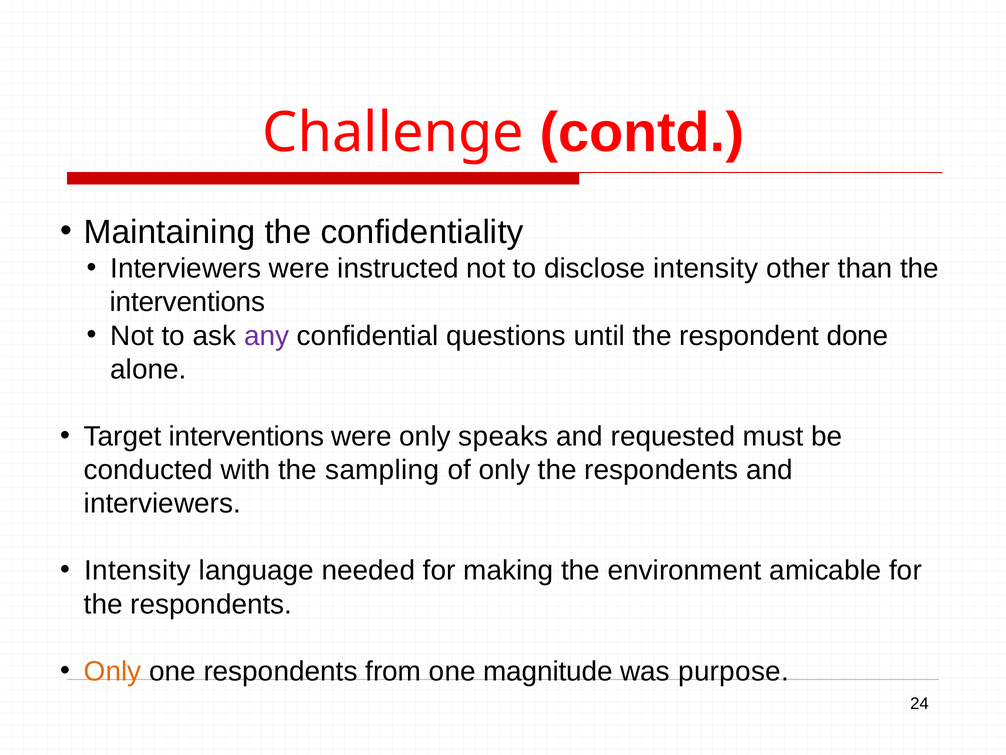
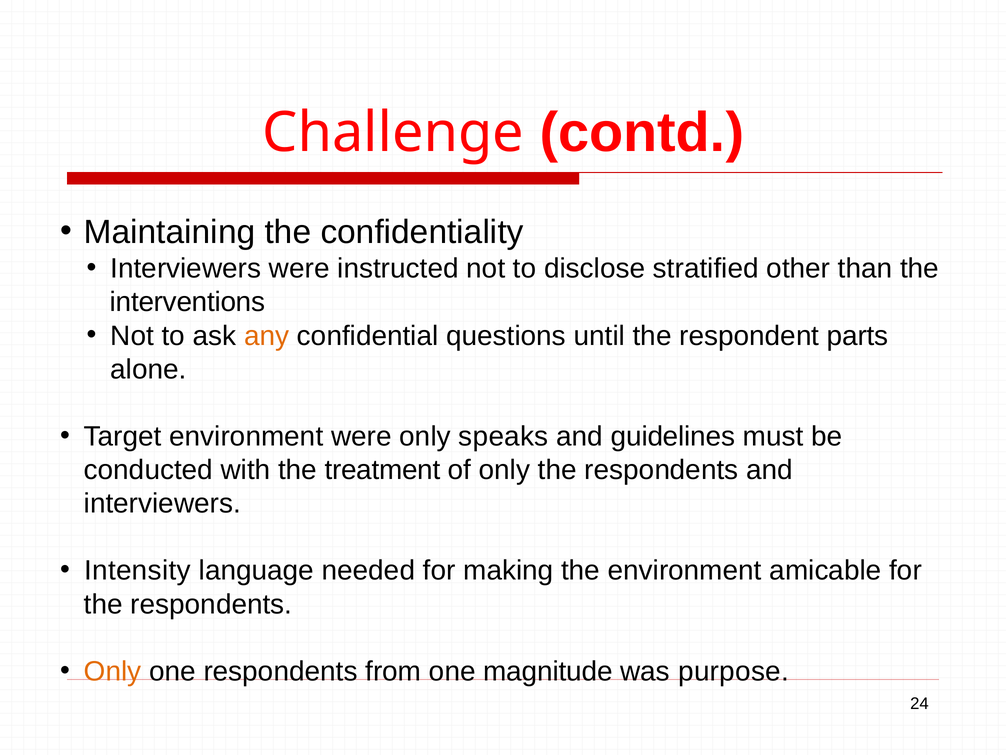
disclose intensity: intensity -> stratified
any colour: purple -> orange
done: done -> parts
Target interventions: interventions -> environment
requested: requested -> guidelines
sampling: sampling -> treatment
